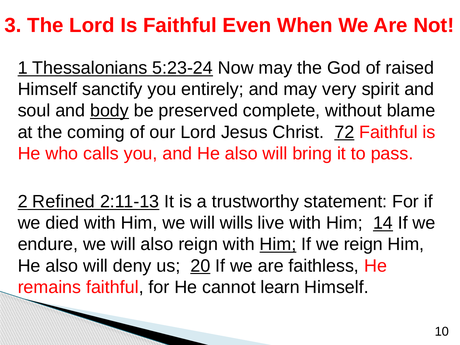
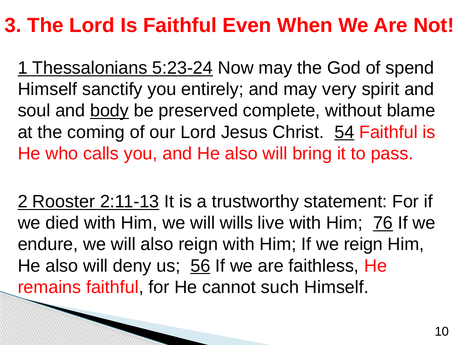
raised: raised -> spend
72: 72 -> 54
Refined: Refined -> Rooster
14: 14 -> 76
Him at (278, 244) underline: present -> none
20: 20 -> 56
learn: learn -> such
